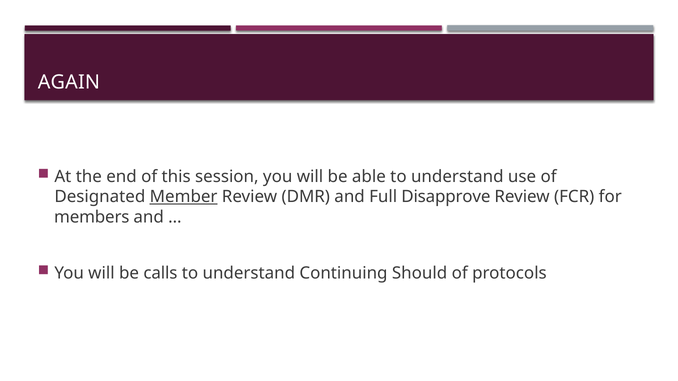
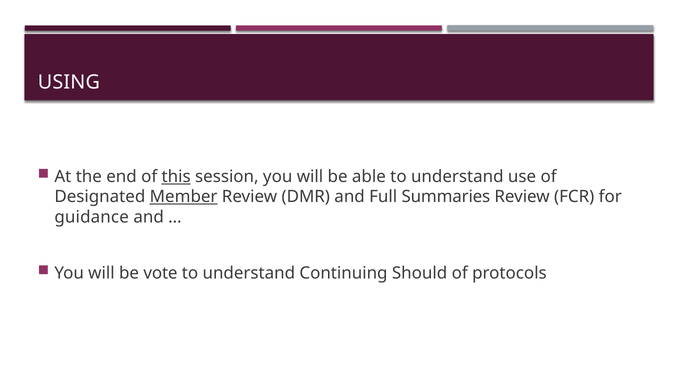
AGAIN: AGAIN -> USING
this underline: none -> present
Disapprove: Disapprove -> Summaries
members: members -> guidance
calls: calls -> vote
